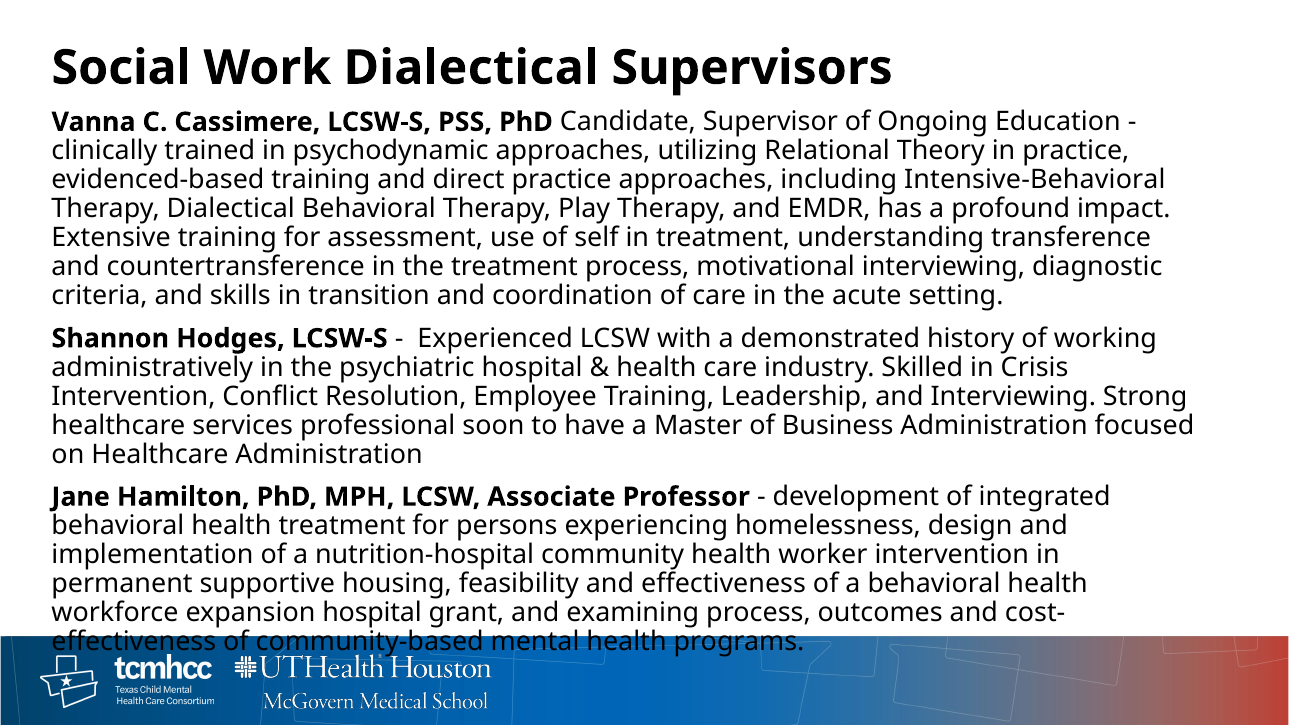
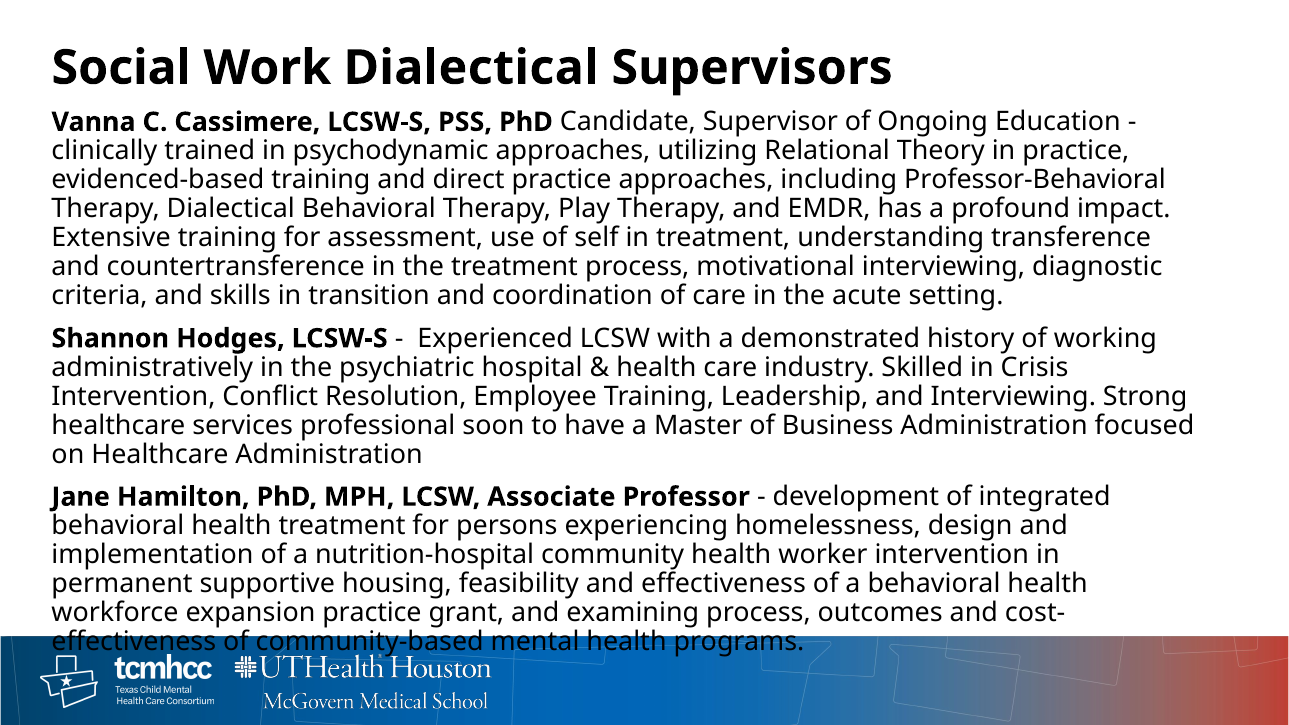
Intensive-Behavioral: Intensive-Behavioral -> Professor-Behavioral
expansion hospital: hospital -> practice
